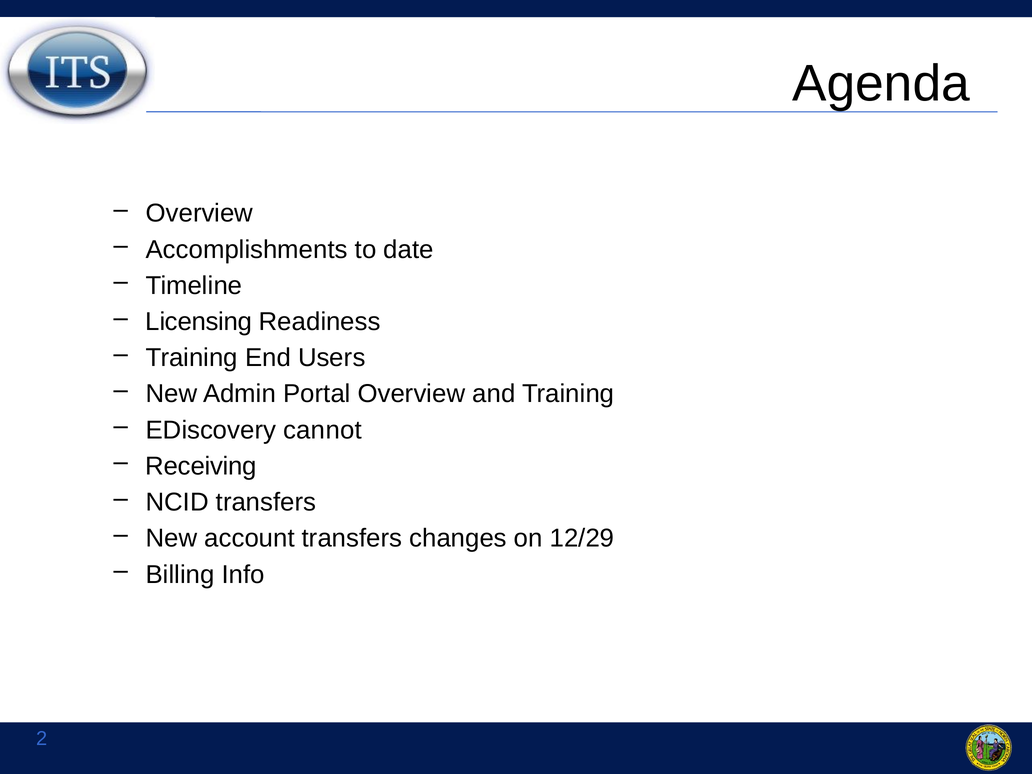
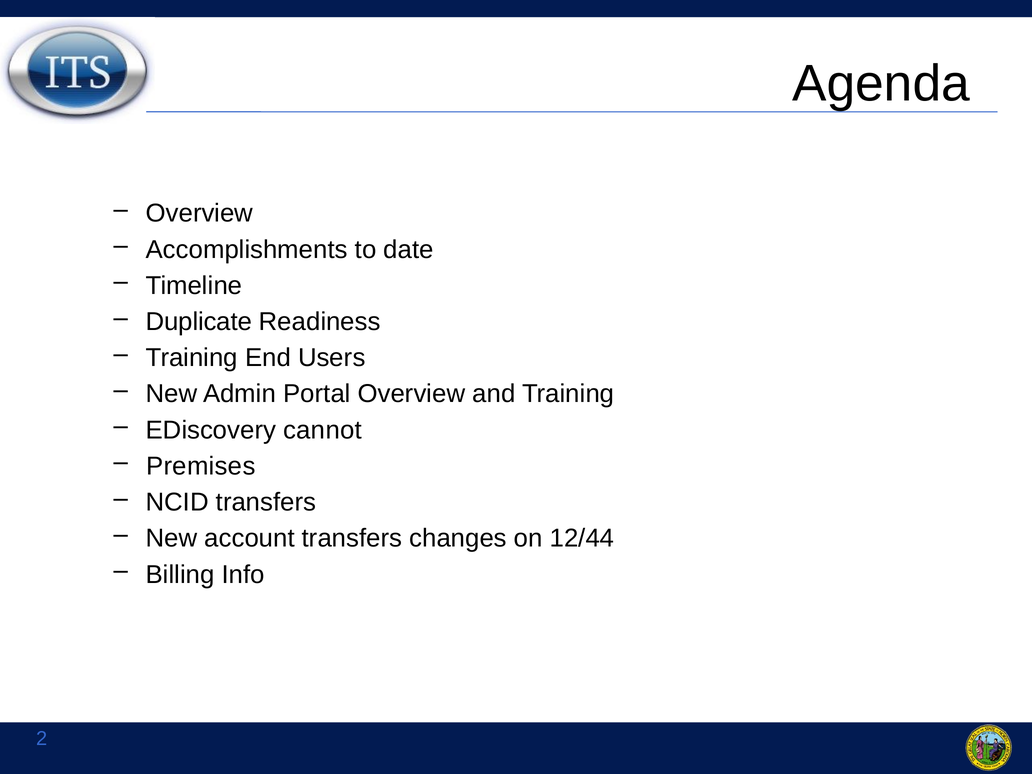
Licensing: Licensing -> Duplicate
Receiving: Receiving -> Premises
12/29: 12/29 -> 12/44
